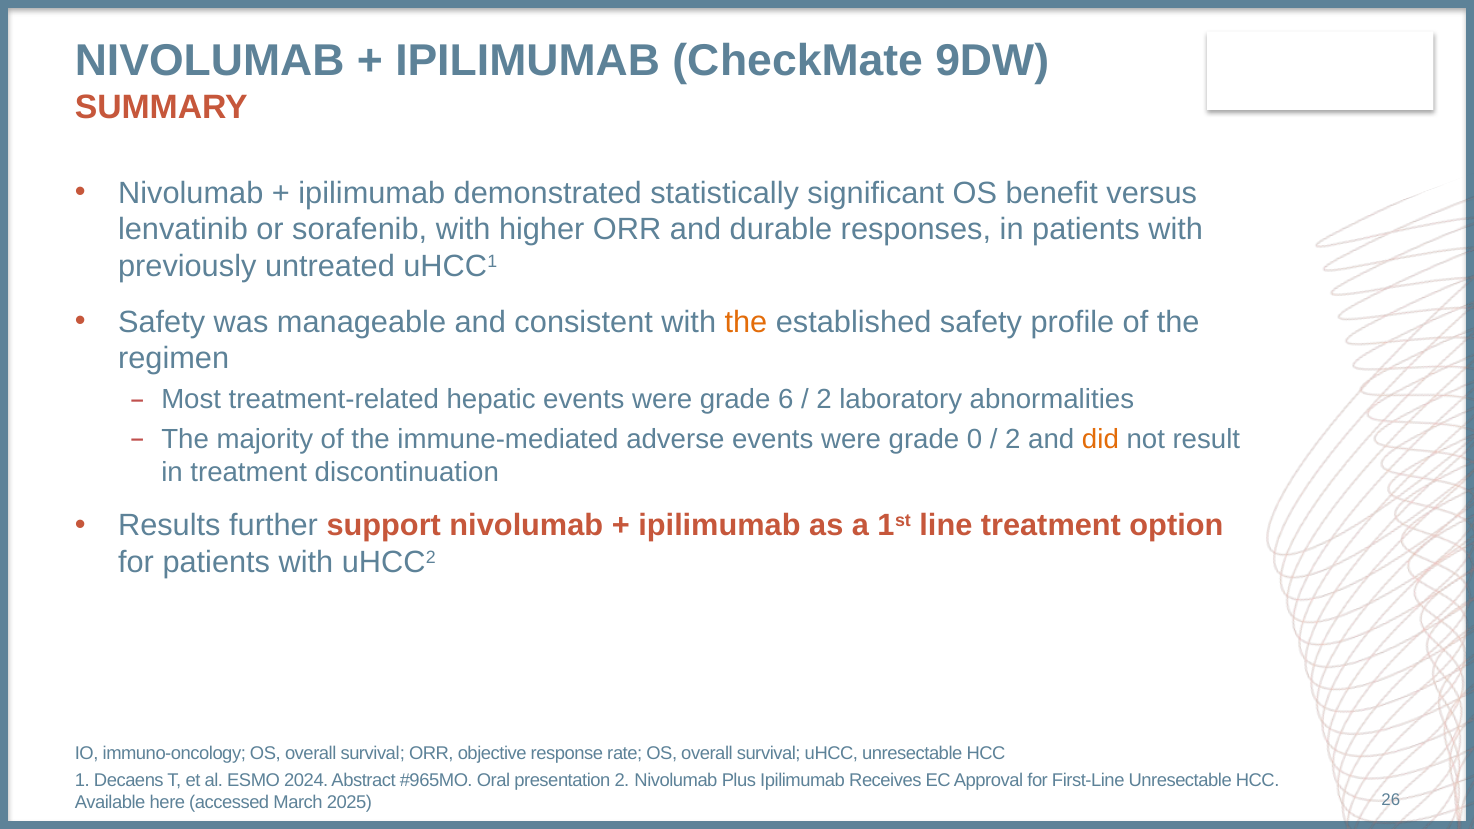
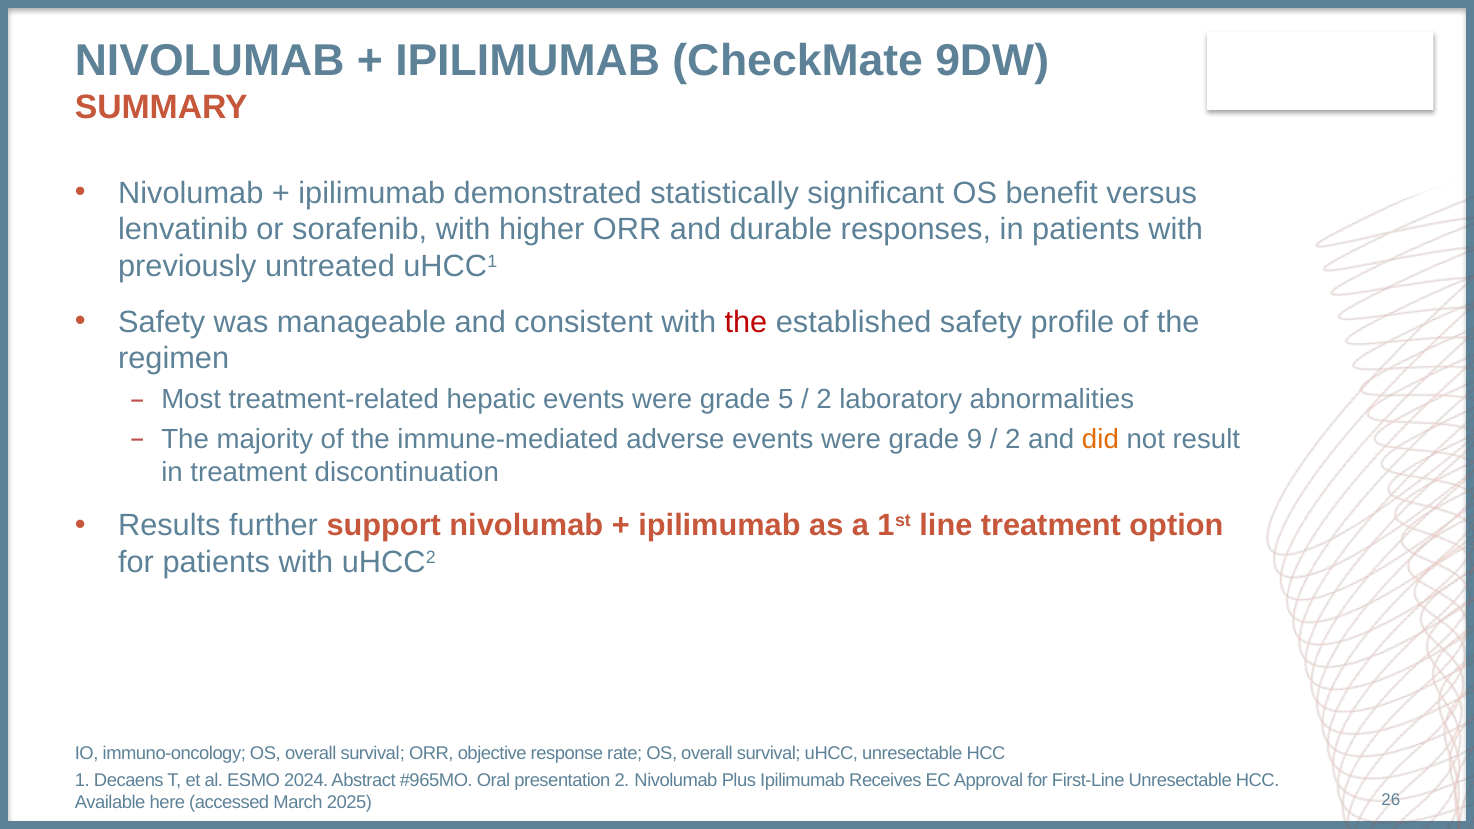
the at (746, 322) colour: orange -> red
6: 6 -> 5
0: 0 -> 9
